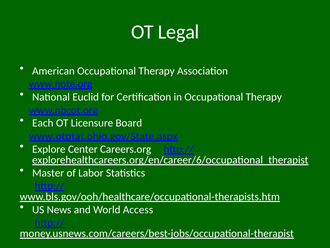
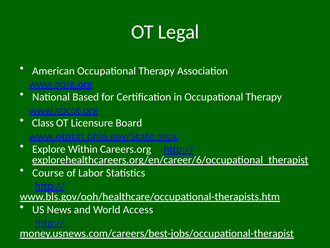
Euclid: Euclid -> Based
Each: Each -> Class
Center: Center -> Within
Master: Master -> Course
